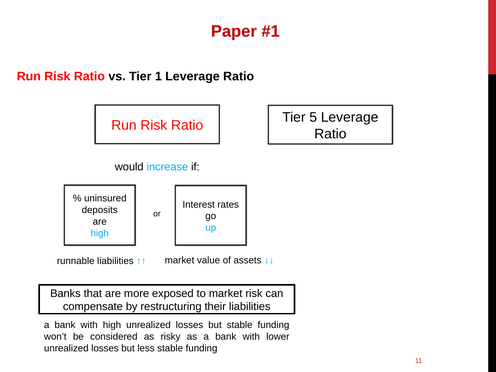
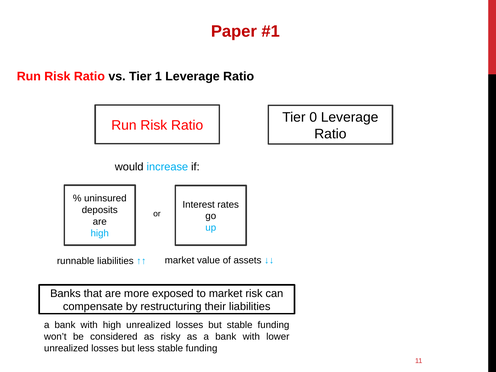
5: 5 -> 0
